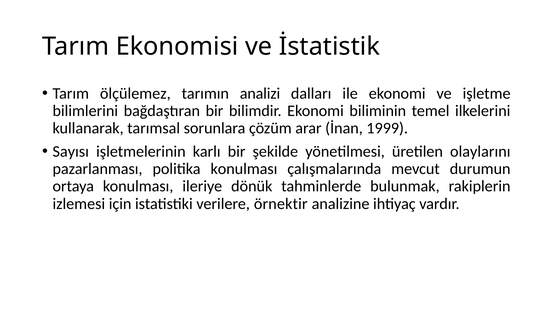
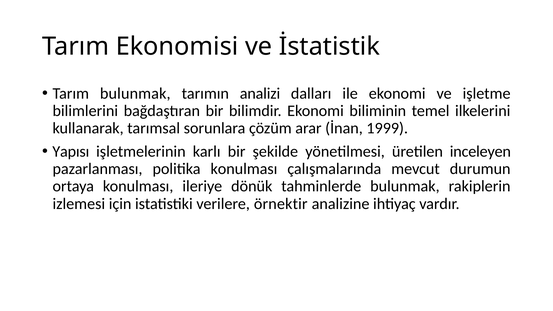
Tarım ölçülemez: ölçülemez -> bulunmak
Sayısı: Sayısı -> Yapısı
olaylarını: olaylarını -> inceleyen
